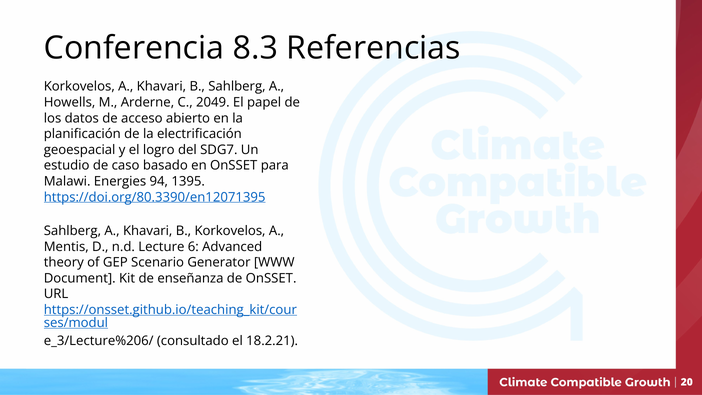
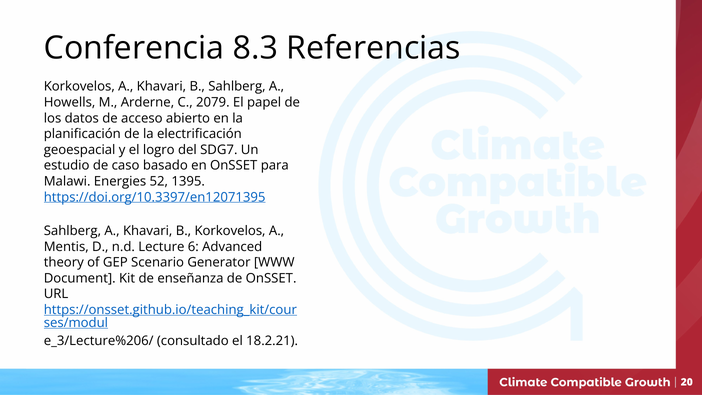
2049: 2049 -> 2079
94: 94 -> 52
https://doi.org/80.3390/en12071395: https://doi.org/80.3390/en12071395 -> https://doi.org/10.3397/en12071395
